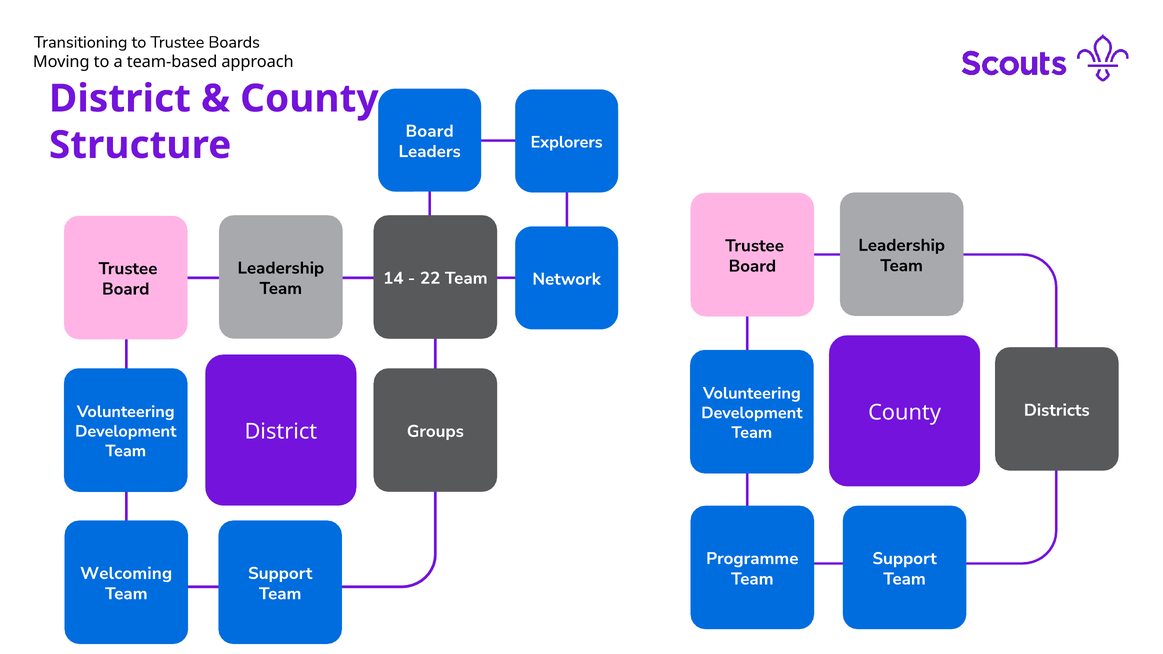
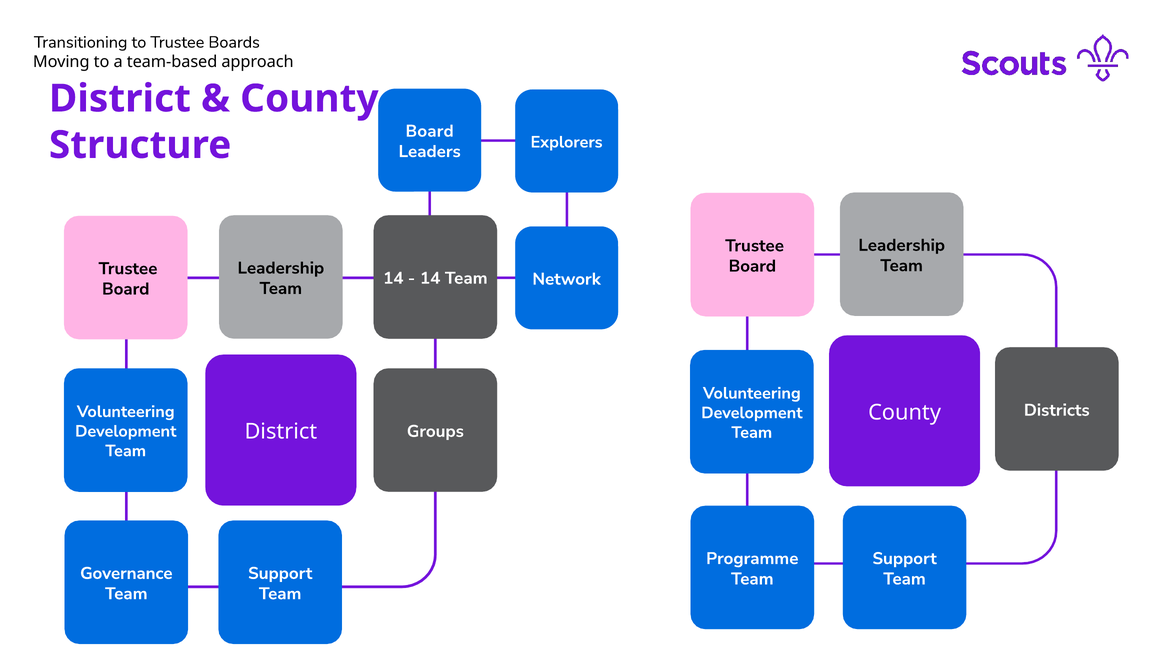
22 at (430, 278): 22 -> 14
Welcoming: Welcoming -> Governance
